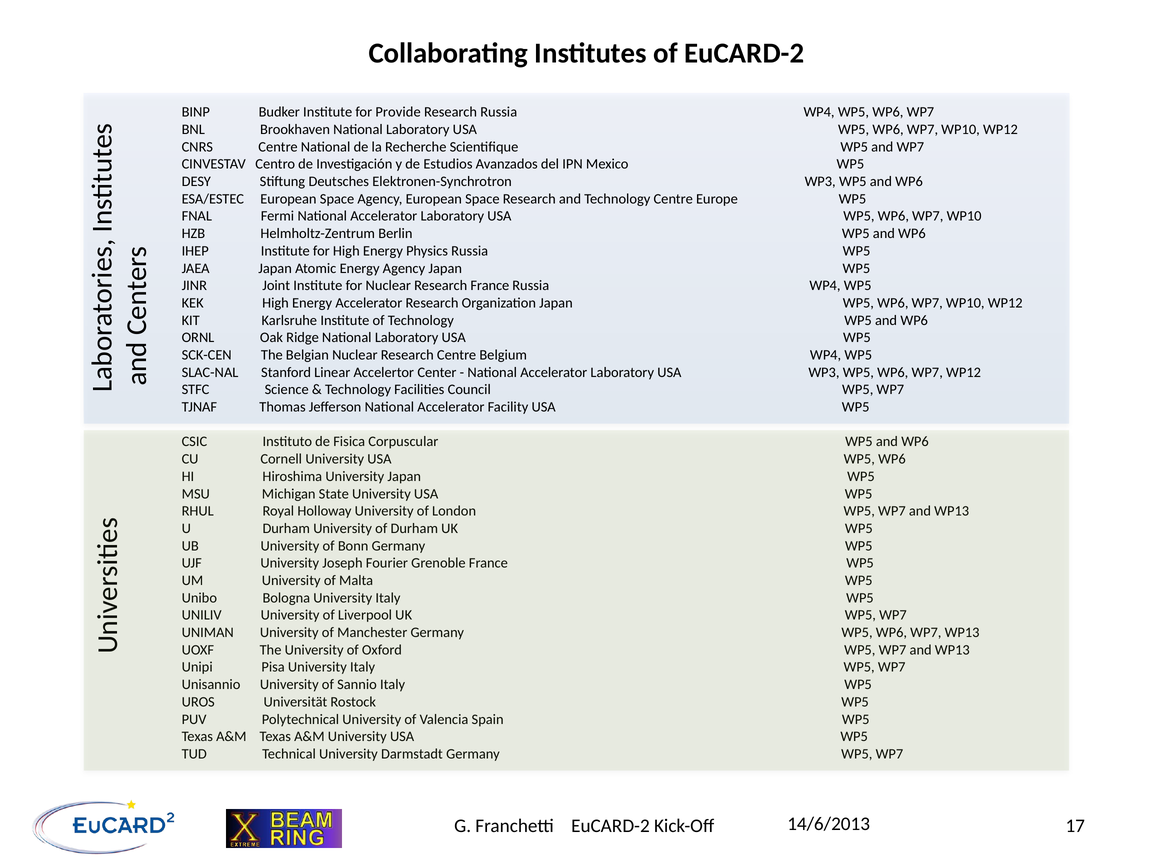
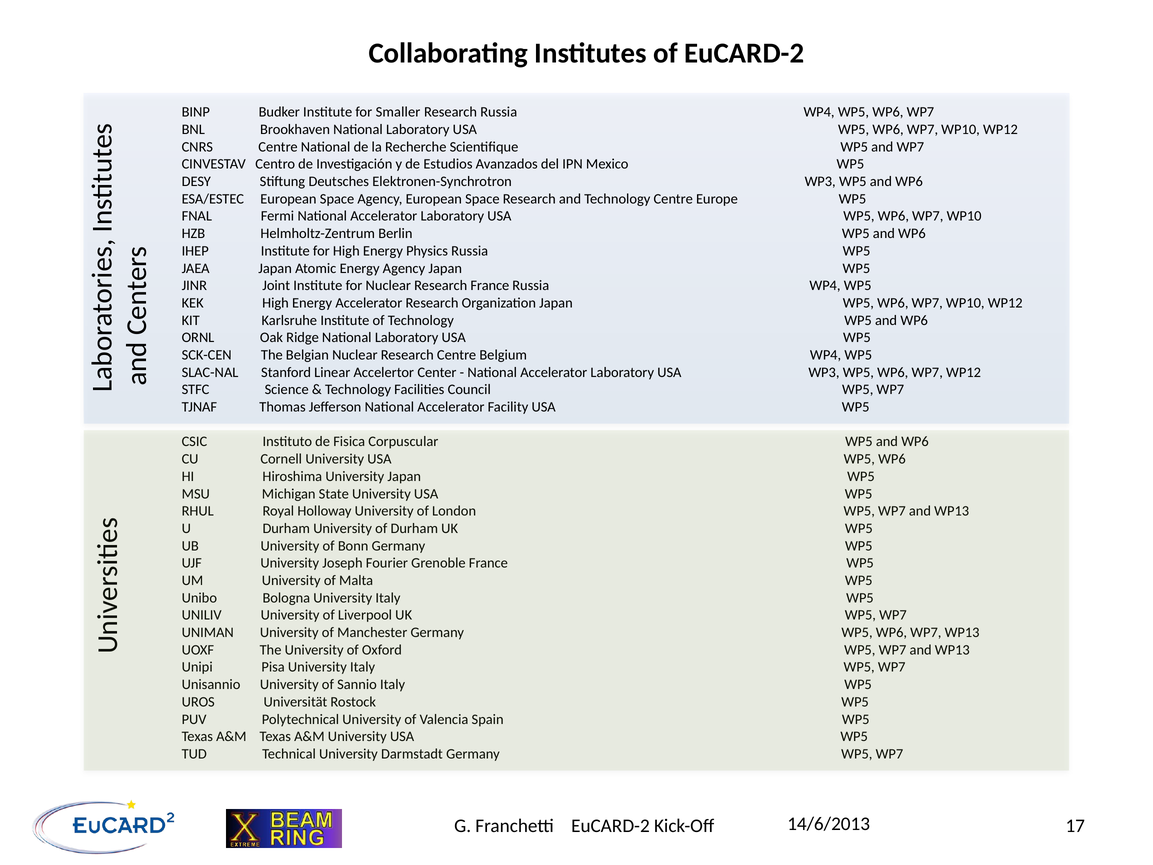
Provide: Provide -> Smaller
